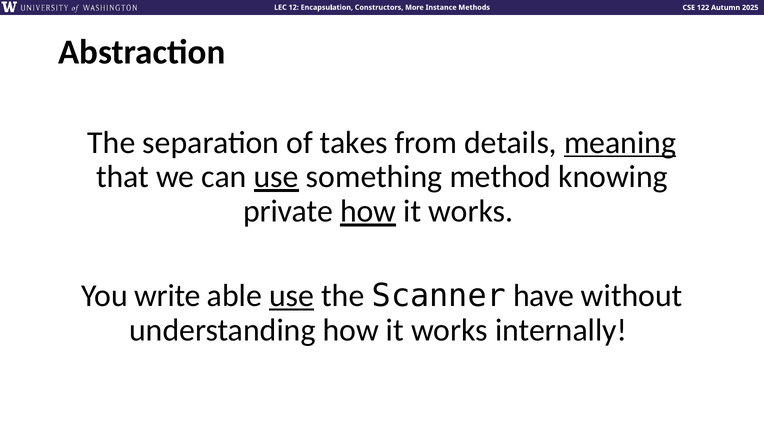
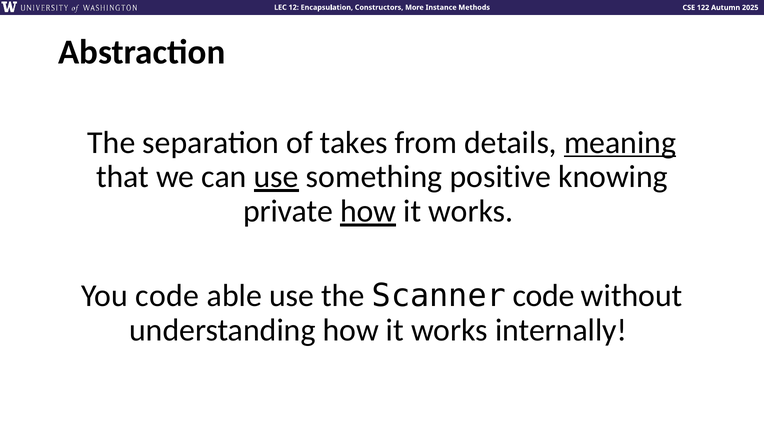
method: method -> positive
You write: write -> code
use at (292, 296) underline: present -> none
Scanner have: have -> code
